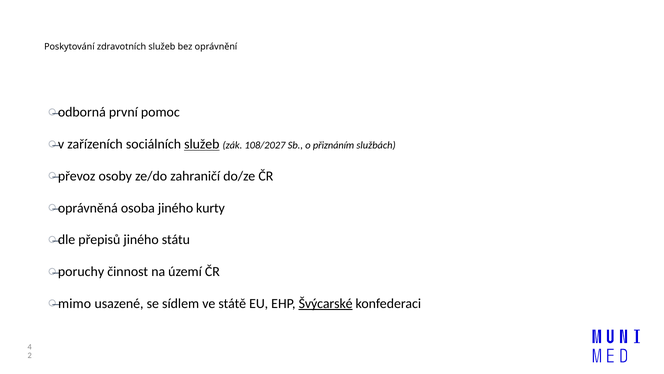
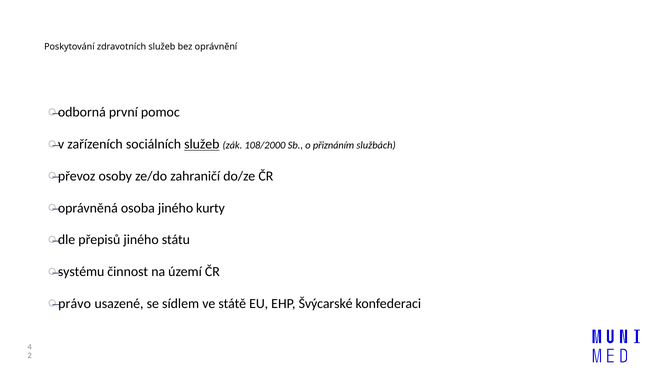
108/2027: 108/2027 -> 108/2000
poruchy: poruchy -> systému
mimo: mimo -> právo
Švýcarské underline: present -> none
